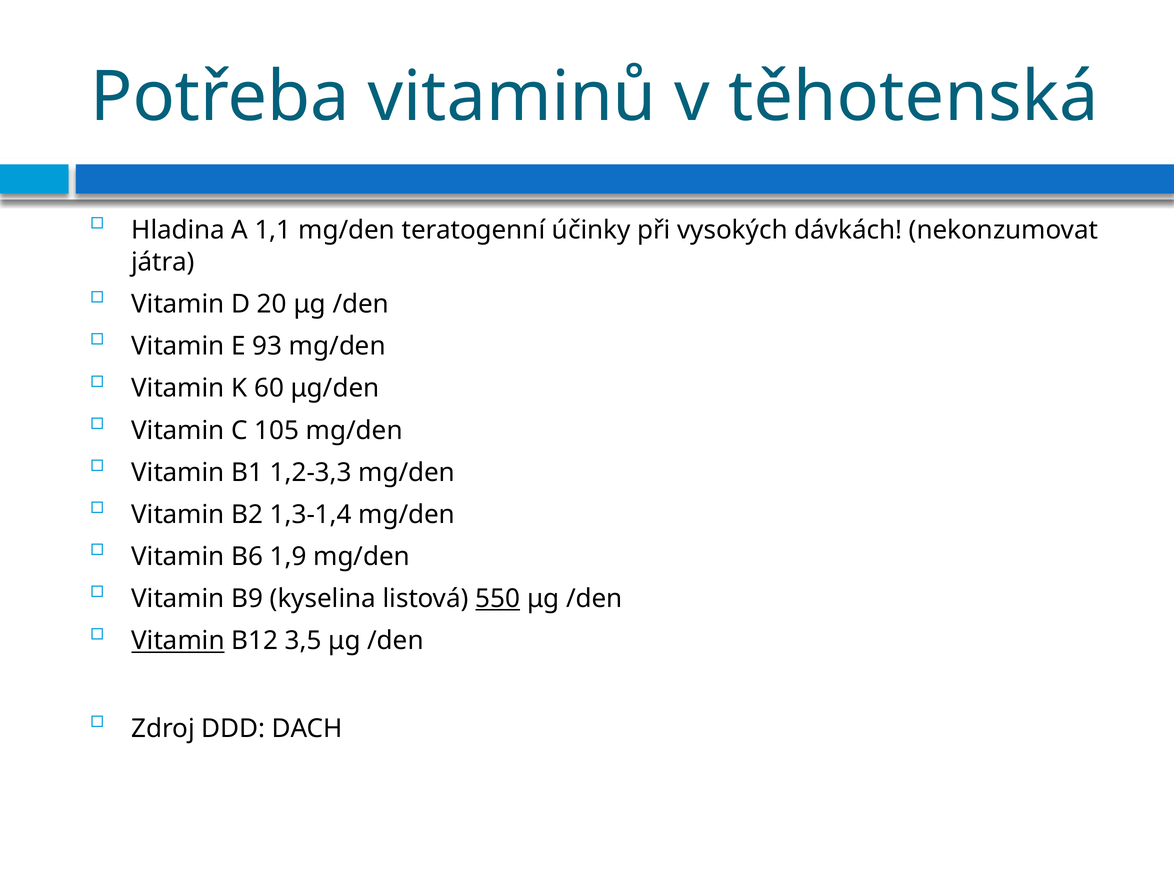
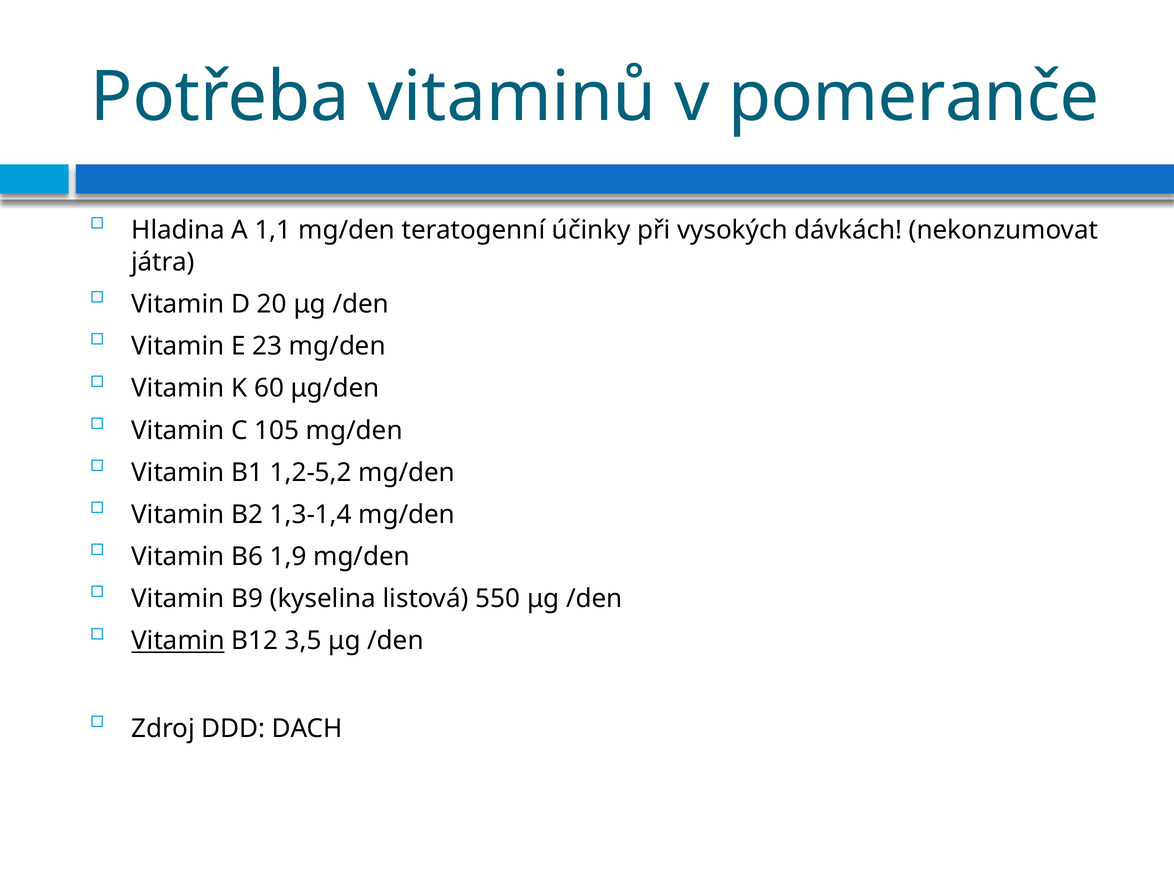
těhotenská: těhotenská -> pomeranče
93: 93 -> 23
1,2-3,3: 1,2-3,3 -> 1,2-5,2
550 underline: present -> none
